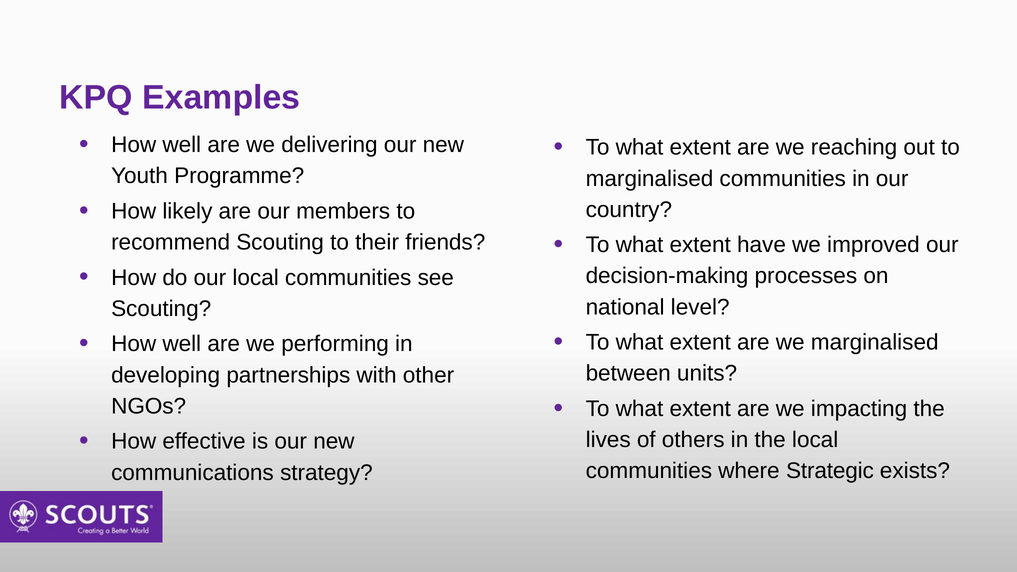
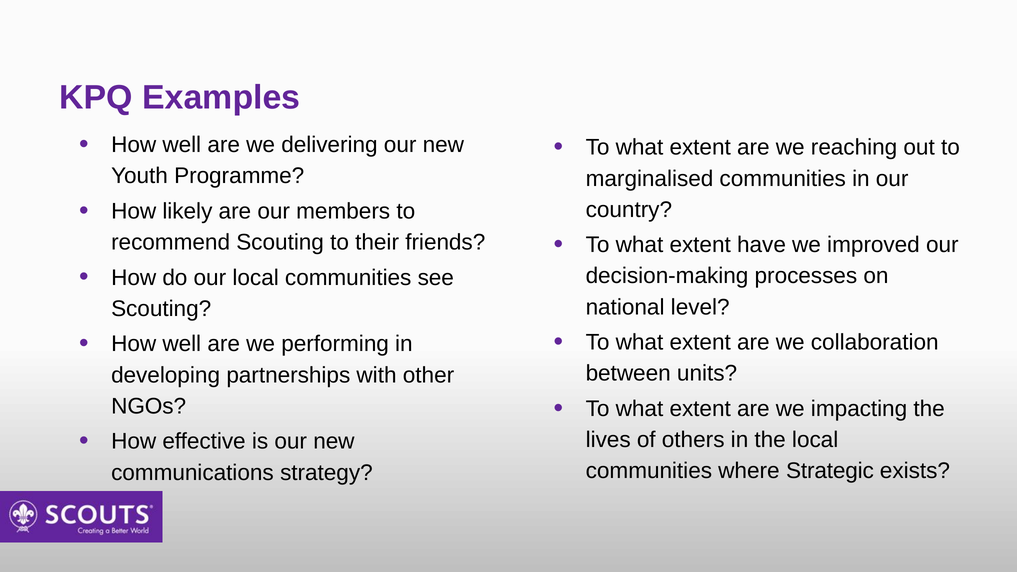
we marginalised: marginalised -> collaboration
